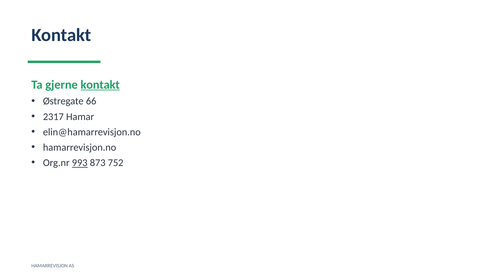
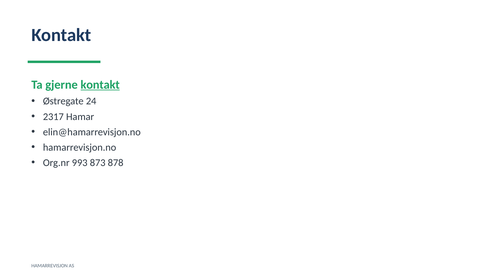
66: 66 -> 24
993 underline: present -> none
752: 752 -> 878
